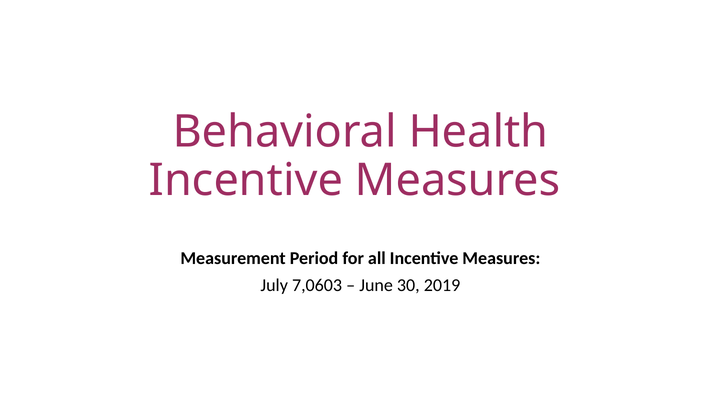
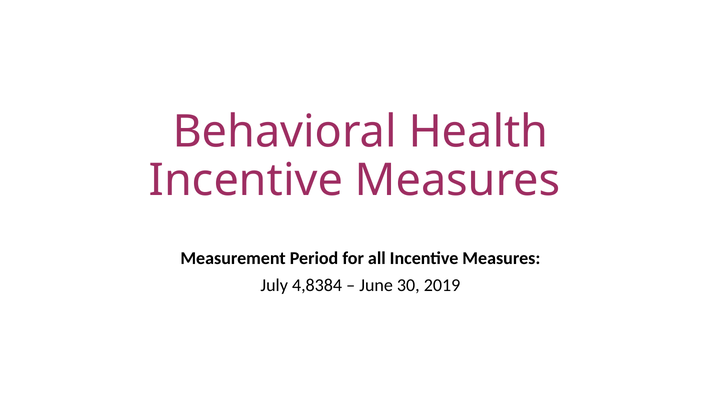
7,0603: 7,0603 -> 4,8384
